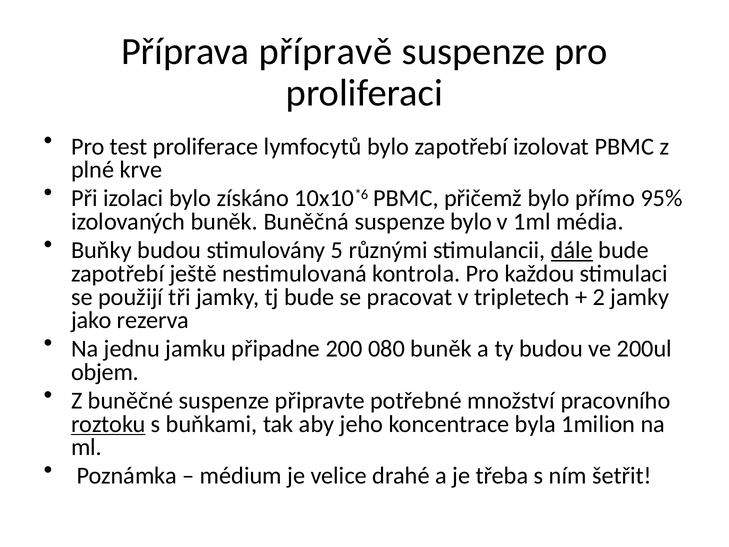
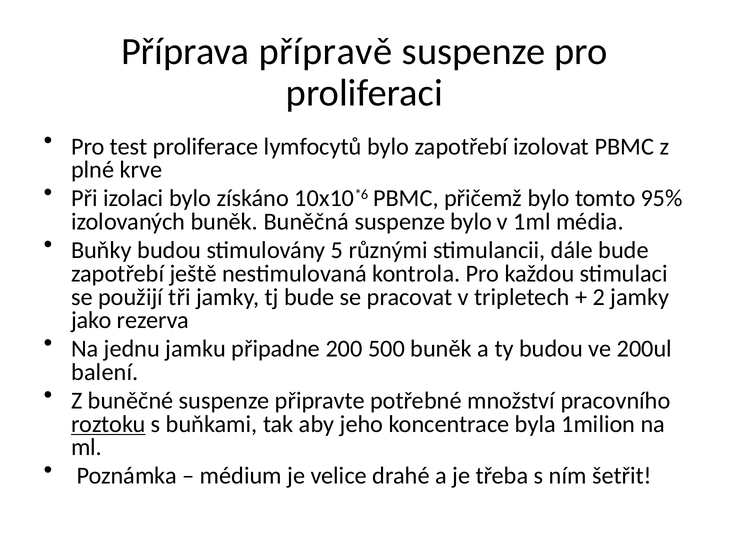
přímo: přímo -> tomto
dále underline: present -> none
080: 080 -> 500
objem: objem -> balení
